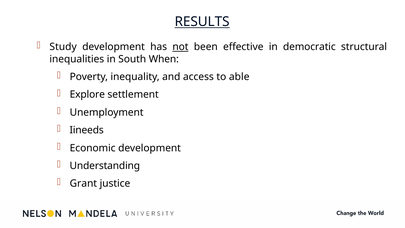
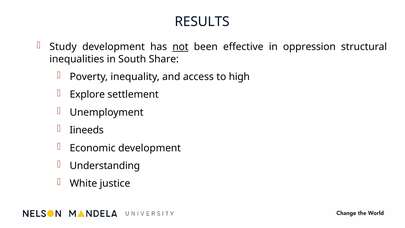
RESULTS underline: present -> none
democratic: democratic -> oppression
When: When -> Share
able: able -> high
Grant: Grant -> White
